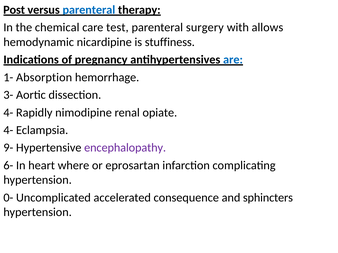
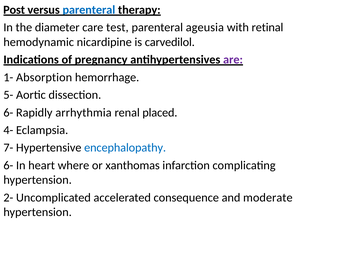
chemical: chemical -> diameter
surgery: surgery -> ageusia
allows: allows -> retinal
stuffiness: stuffiness -> carvedilol
are colour: blue -> purple
3-: 3- -> 5-
4- at (8, 113): 4- -> 6-
nimodipine: nimodipine -> arrhythmia
opiate: opiate -> placed
9-: 9- -> 7-
encephalopathy colour: purple -> blue
eprosartan: eprosartan -> xanthomas
0-: 0- -> 2-
sphincters: sphincters -> moderate
